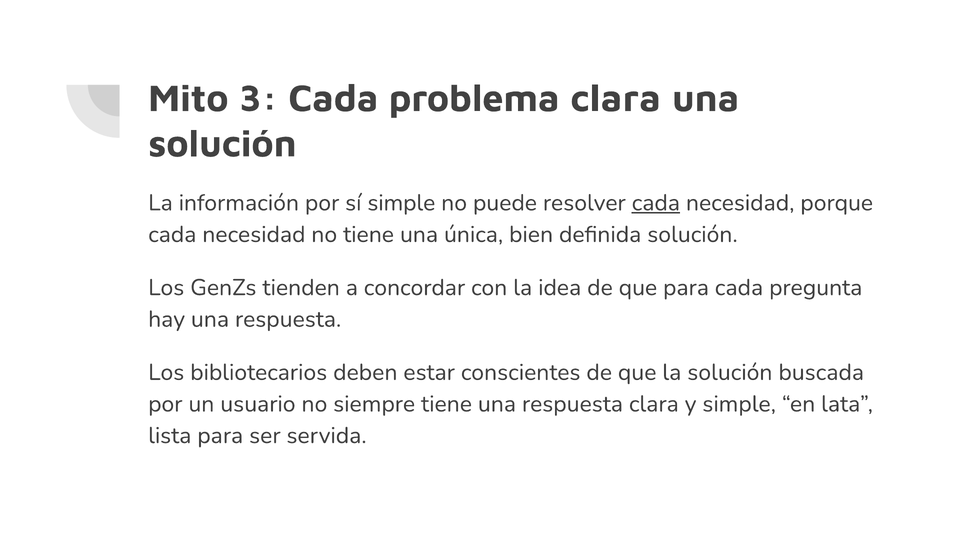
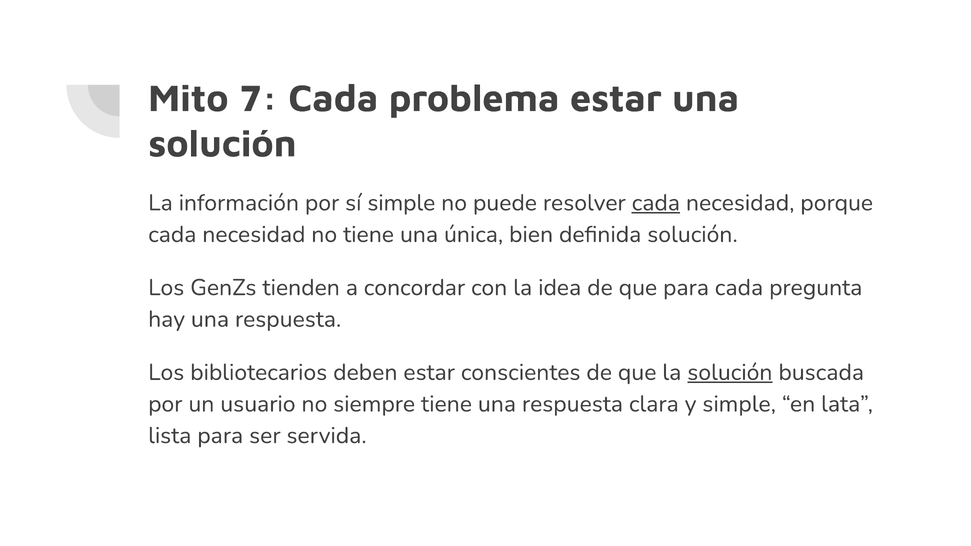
3: 3 -> 7
problema clara: clara -> estar
solución at (730, 372) underline: none -> present
